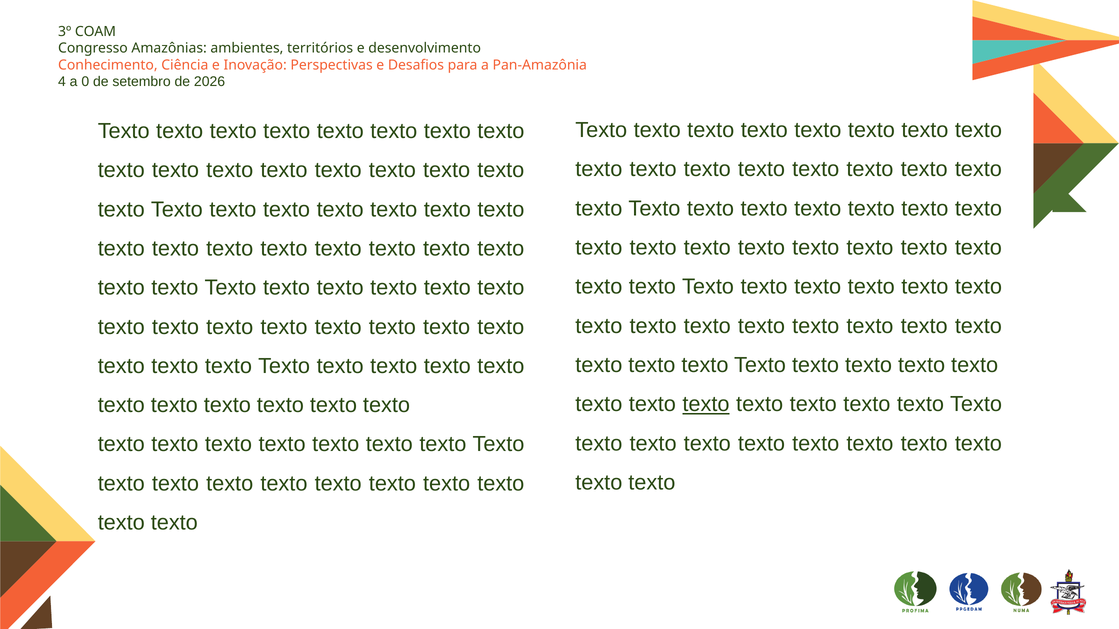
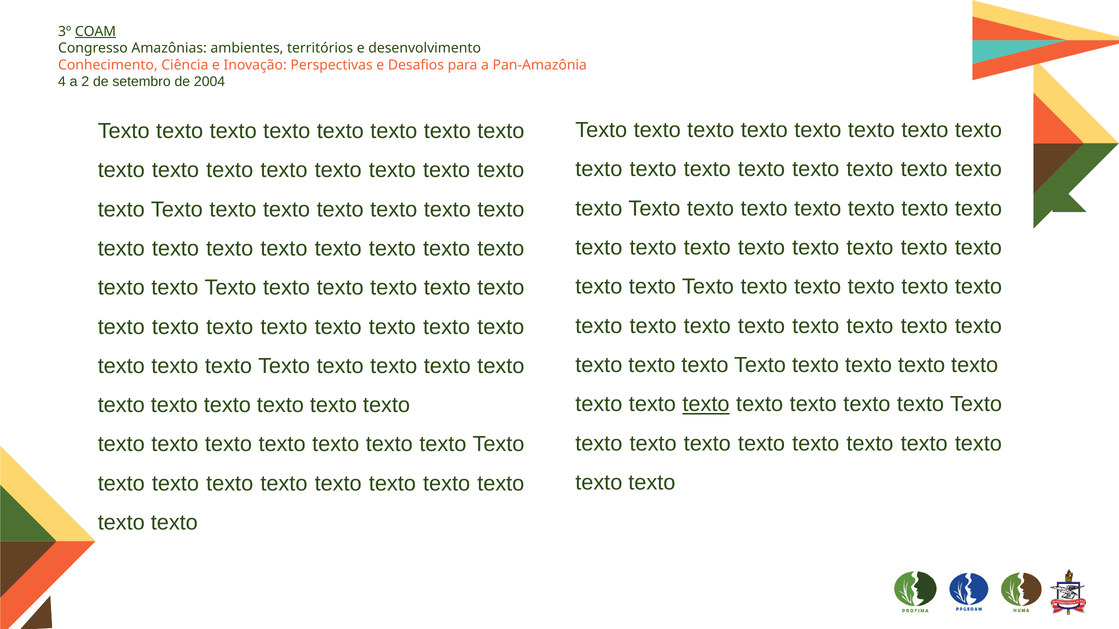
COAM underline: none -> present
0: 0 -> 2
2026: 2026 -> 2004
